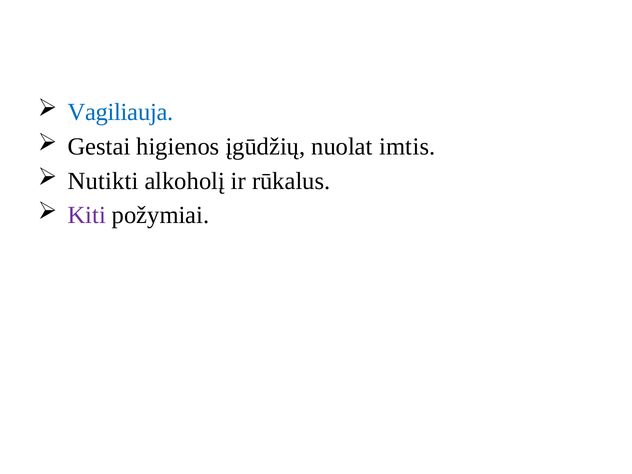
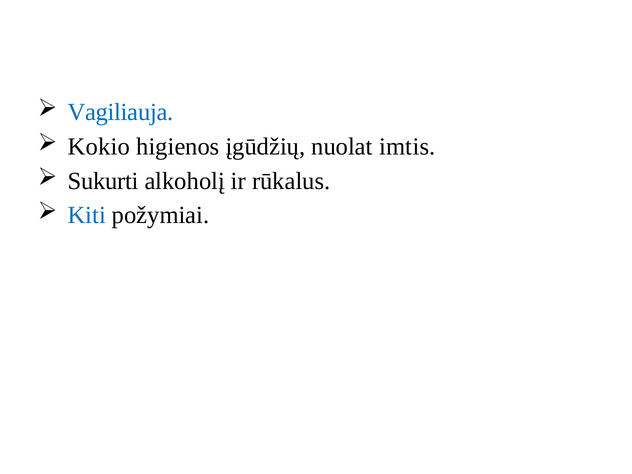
Gestai: Gestai -> Kokio
Nutikti: Nutikti -> Sukurti
Kiti colour: purple -> blue
